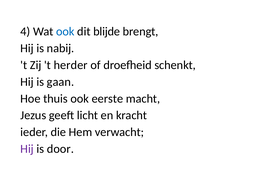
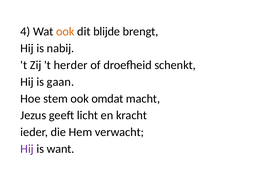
ook at (65, 32) colour: blue -> orange
thuis: thuis -> stem
eerste: eerste -> omdat
door: door -> want
